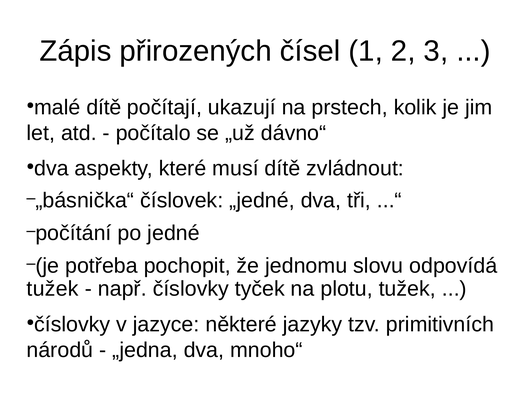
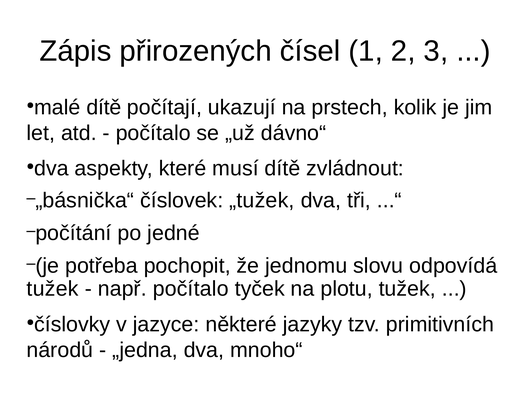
„jedné: „jedné -> „tužek
např číslovky: číslovky -> počítalo
